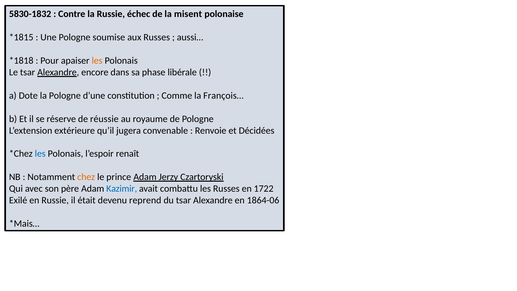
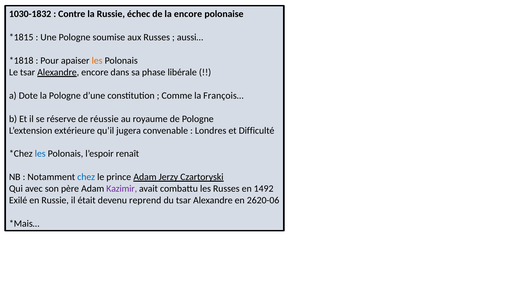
5830-1832: 5830-1832 -> 1030-1832
la misent: misent -> encore
Renvoie: Renvoie -> Londres
Décidées: Décidées -> Difficulté
chez colour: orange -> blue
Kazimir colour: blue -> purple
1722: 1722 -> 1492
1864-06: 1864-06 -> 2620-06
